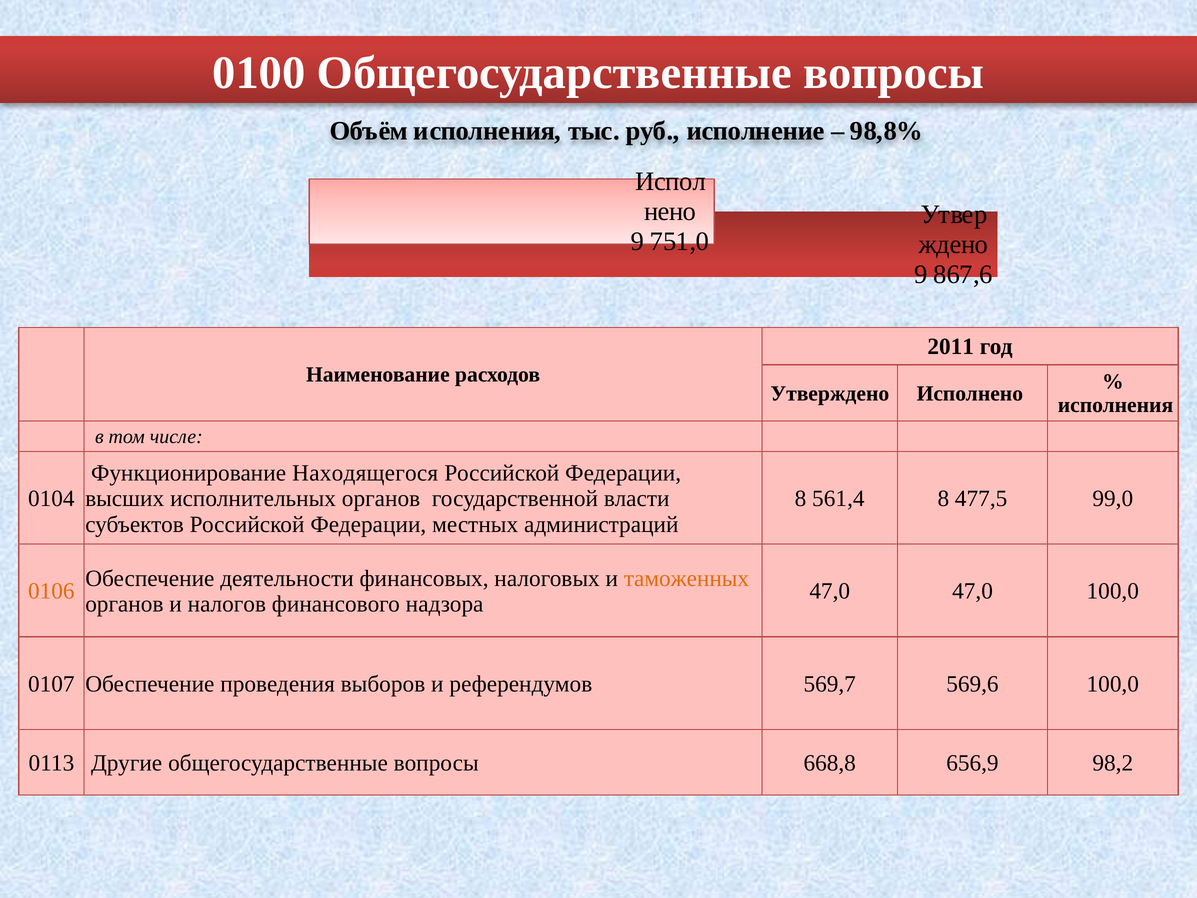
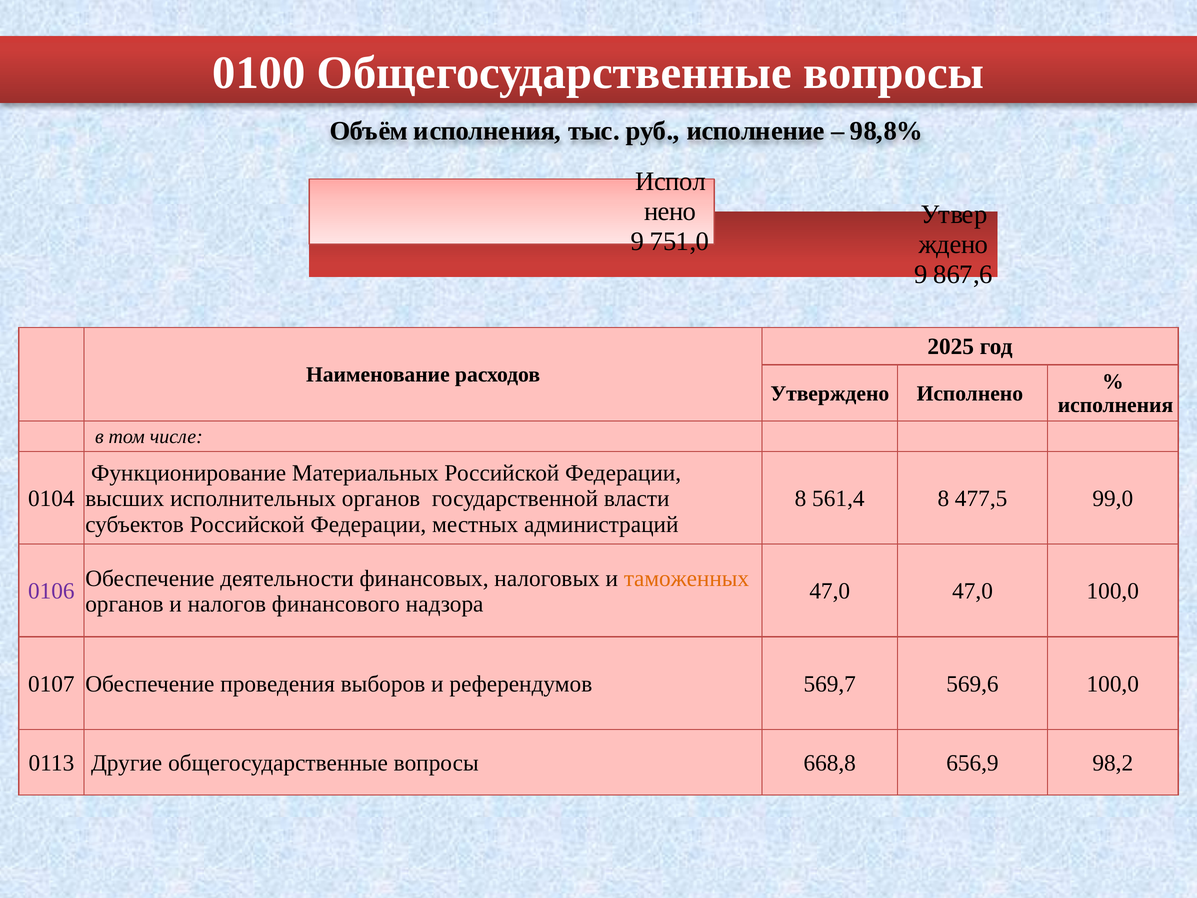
2011: 2011 -> 2025
Находящегося: Находящегося -> Материальных
0106 colour: orange -> purple
